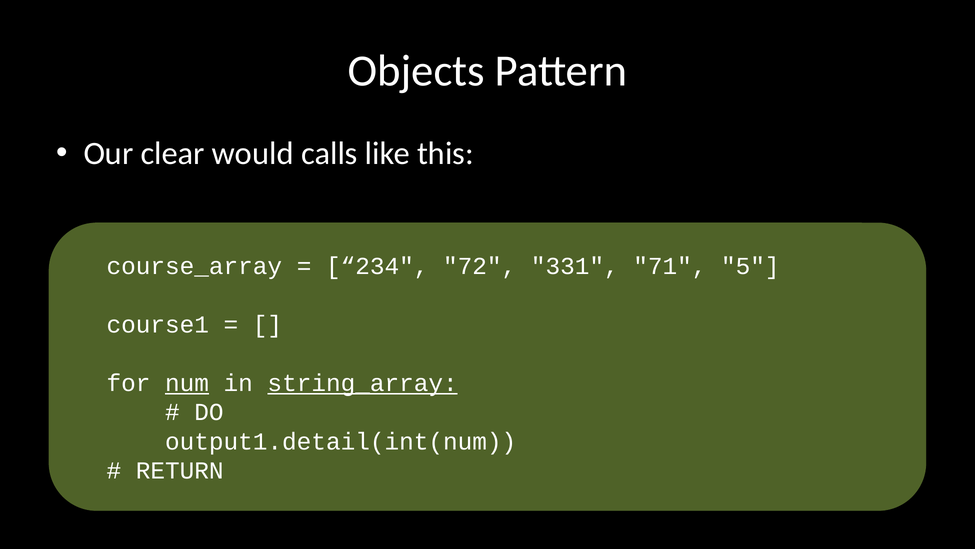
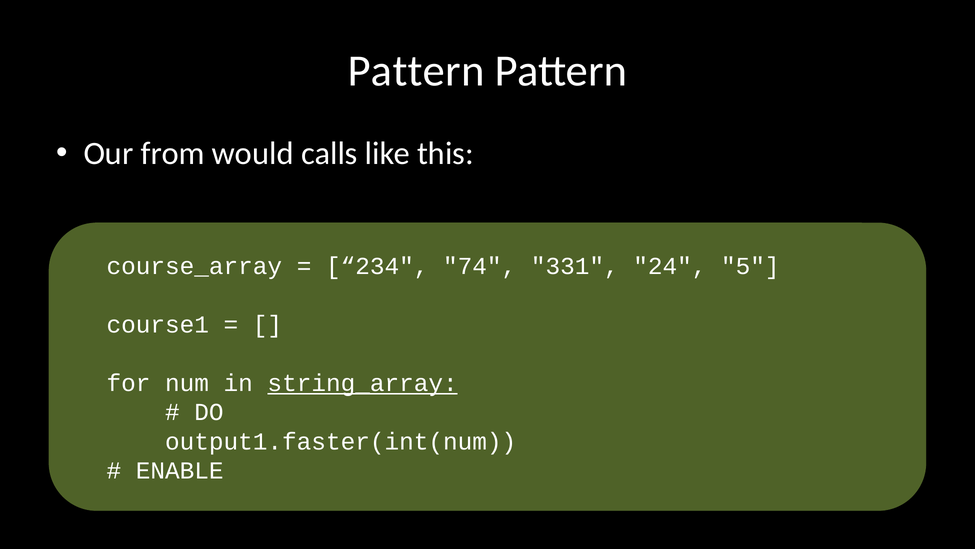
Objects at (416, 71): Objects -> Pattern
clear: clear -> from
72: 72 -> 74
71: 71 -> 24
num underline: present -> none
output1.detail(int(num: output1.detail(int(num -> output1.faster(int(num
RETURN: RETURN -> ENABLE
